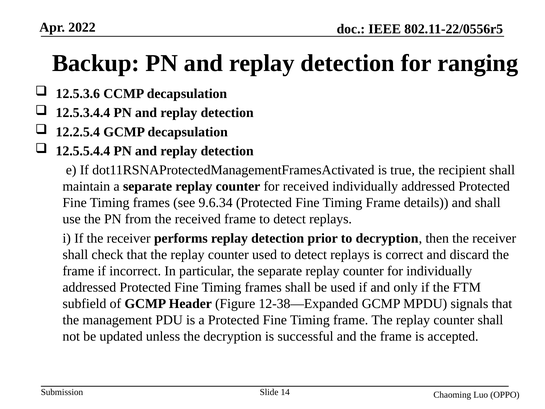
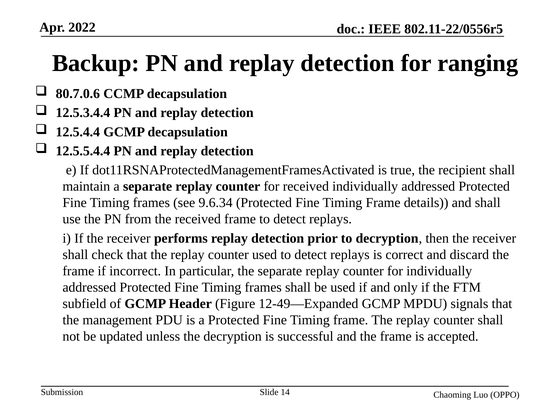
12.5.3.6: 12.5.3.6 -> 80.7.0.6
12.2.5.4: 12.2.5.4 -> 12.5.4.4
12-38—Expanded: 12-38—Expanded -> 12-49—Expanded
